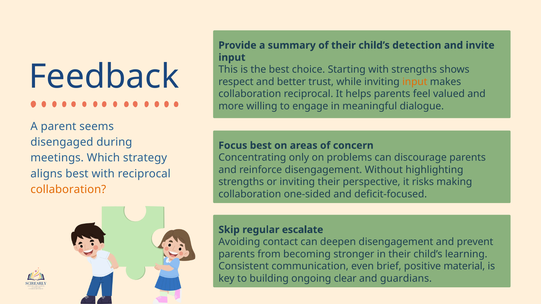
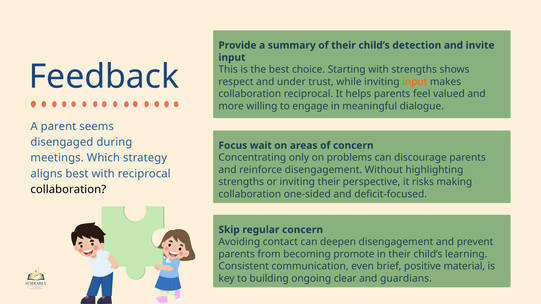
better: better -> under
Focus best: best -> wait
collaboration at (68, 190) colour: orange -> black
regular escalate: escalate -> concern
stronger: stronger -> promote
